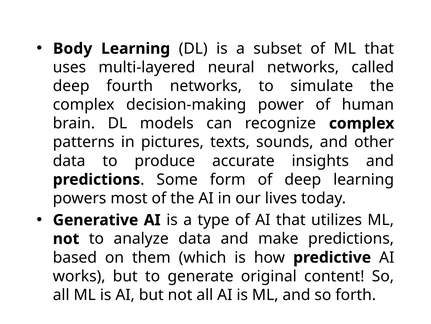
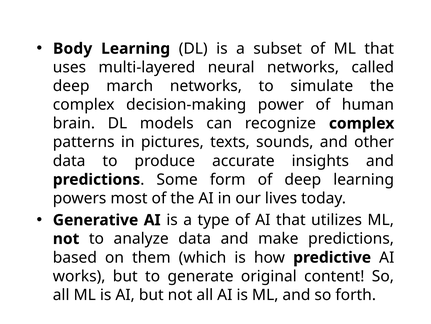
fourth: fourth -> march
